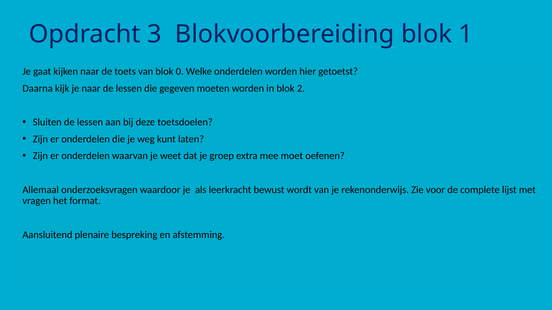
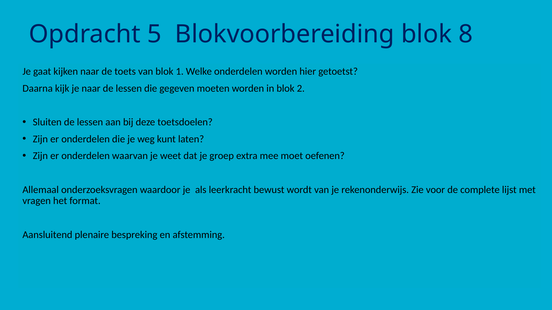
3: 3 -> 5
1: 1 -> 8
0: 0 -> 1
